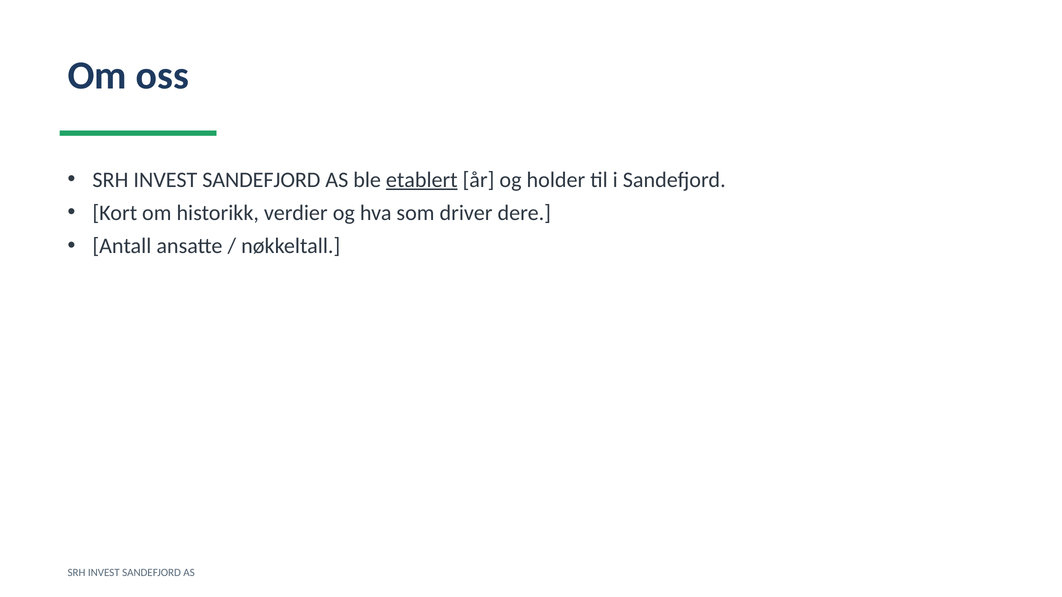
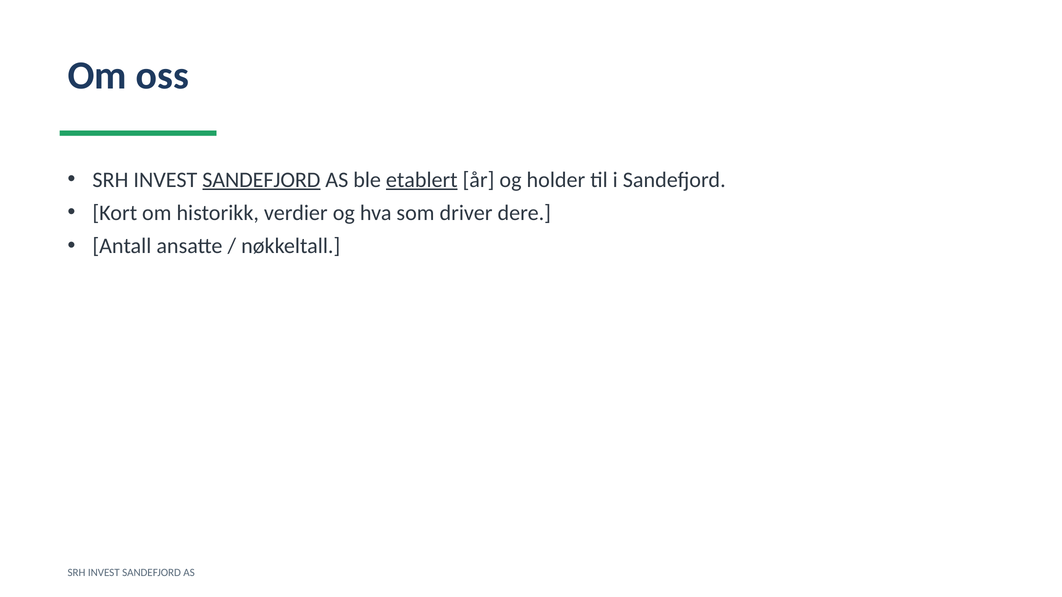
SANDEFJORD at (261, 180) underline: none -> present
